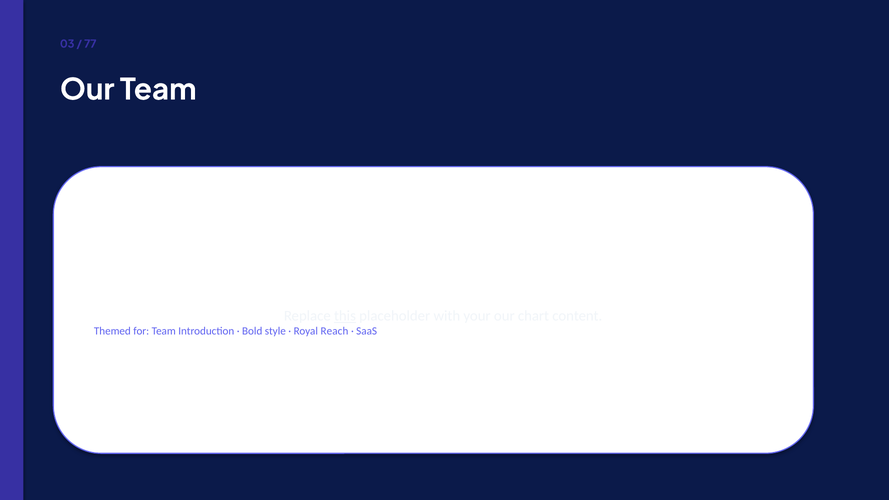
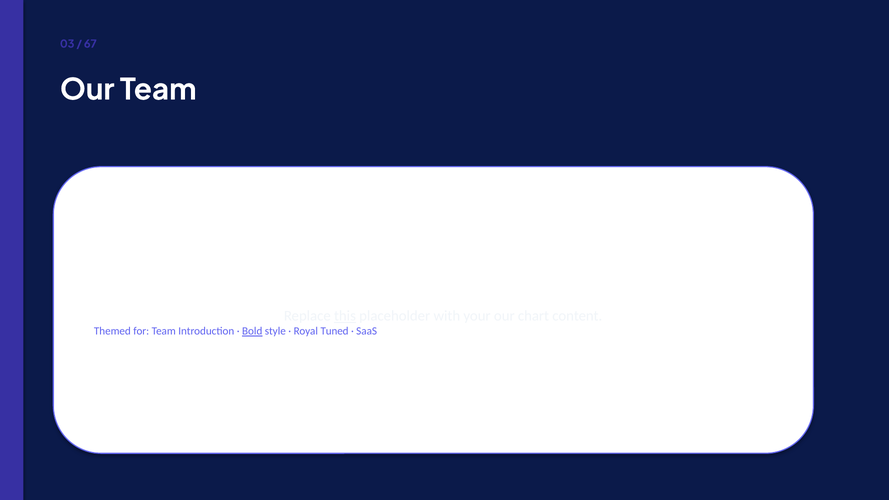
77: 77 -> 67
Bold underline: none -> present
Reach: Reach -> Tuned
